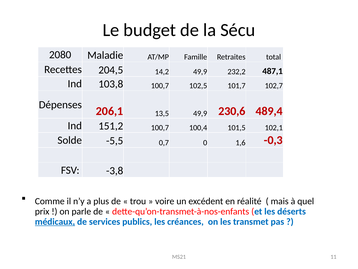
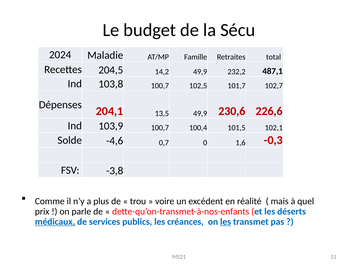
2080: 2080 -> 2024
206,1: 206,1 -> 204,1
489,4: 489,4 -> 226,6
151,2: 151,2 -> 103,9
-5,5: -5,5 -> -4,6
les at (226, 221) underline: none -> present
